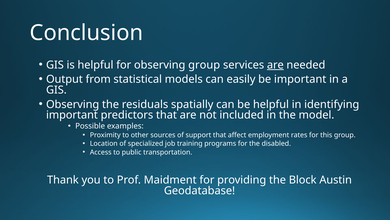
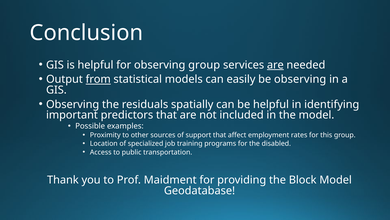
from underline: none -> present
be important: important -> observing
Block Austin: Austin -> Model
